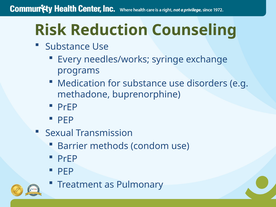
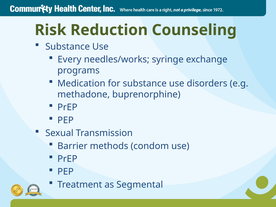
Pulmonary: Pulmonary -> Segmental
